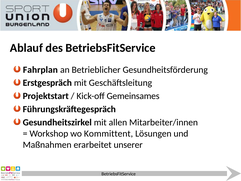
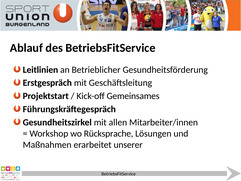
Fahrplan: Fahrplan -> Leitlinien
Kommittent: Kommittent -> Rücksprache
